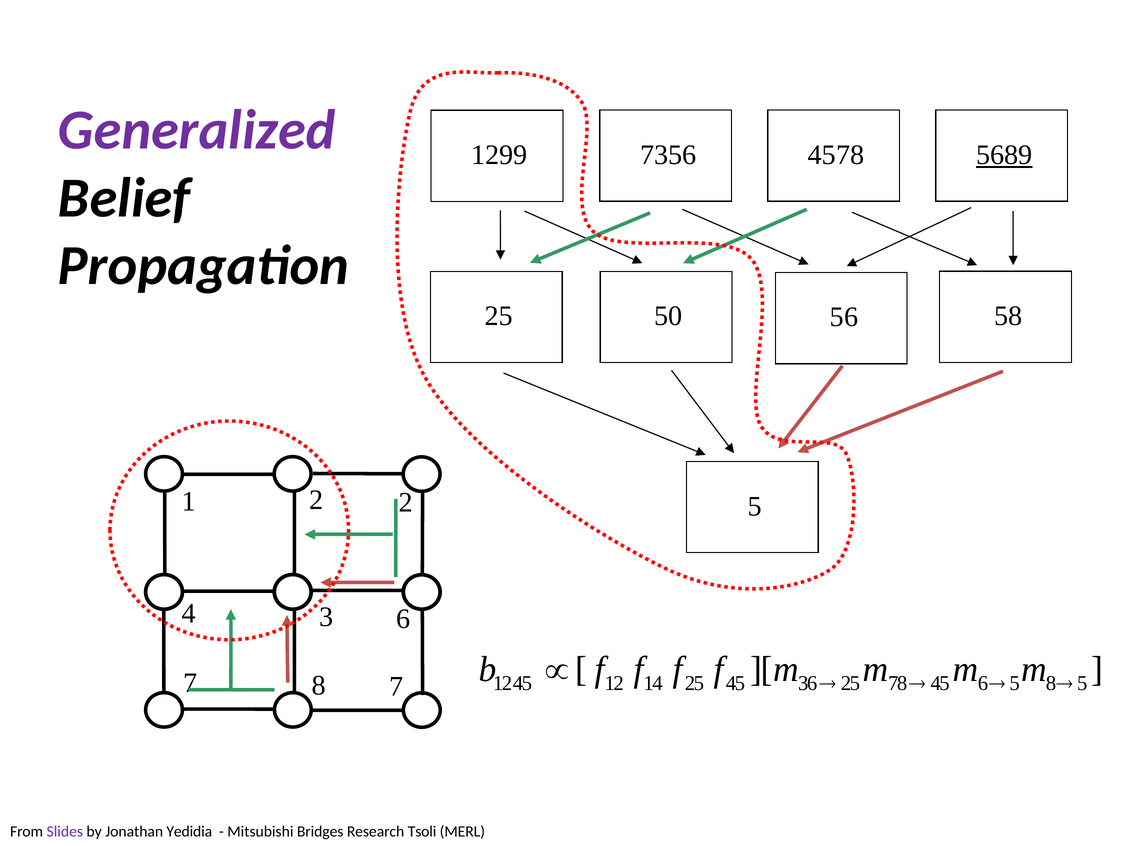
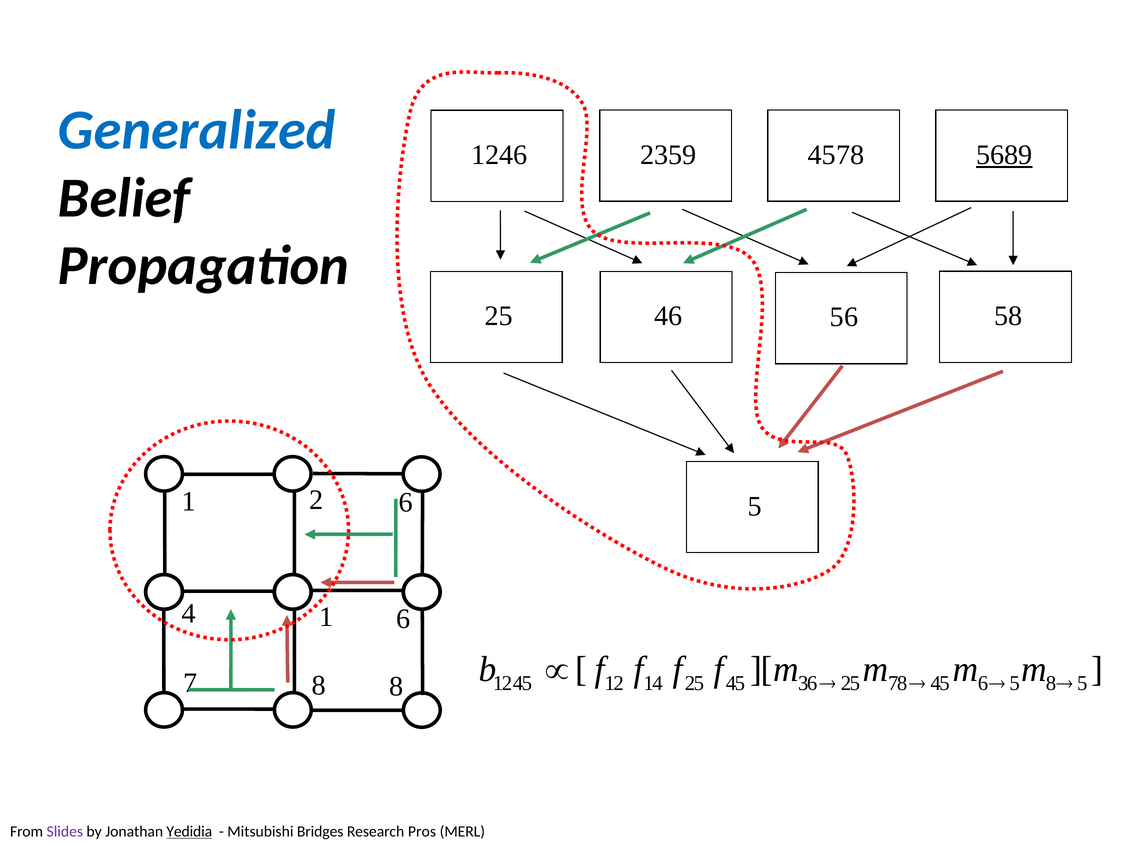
Generalized colour: purple -> blue
7356: 7356 -> 2359
1299: 1299 -> 1246
50: 50 -> 46
2 2: 2 -> 6
4 3: 3 -> 1
8 7: 7 -> 8
Yedidia underline: none -> present
Tsoli: Tsoli -> Pros
